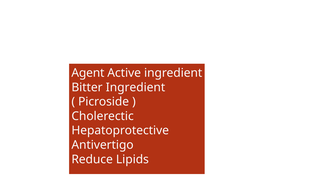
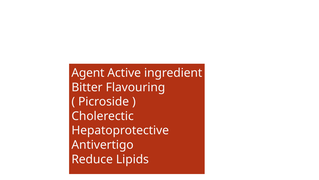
Bitter Ingredient: Ingredient -> Flavouring
